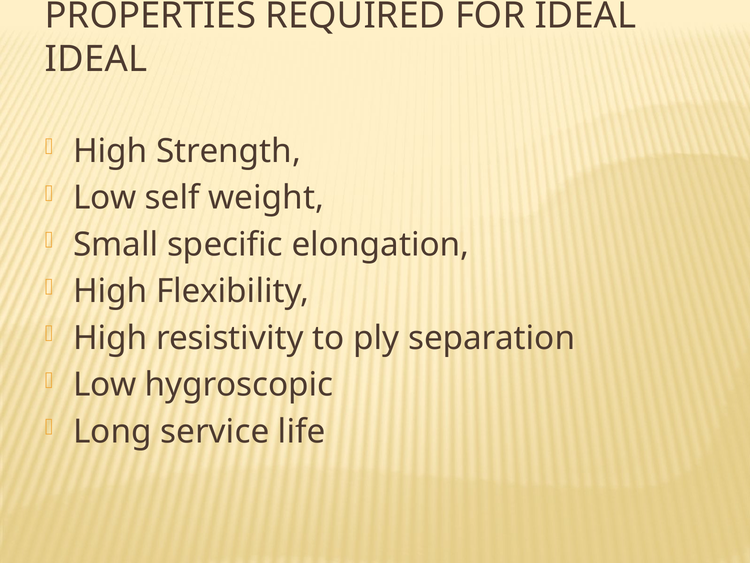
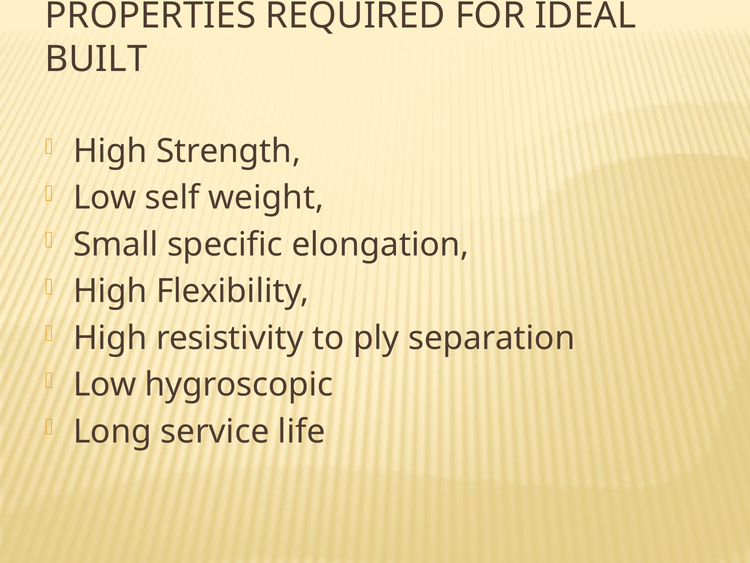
IDEAL at (96, 59): IDEAL -> BUILT
